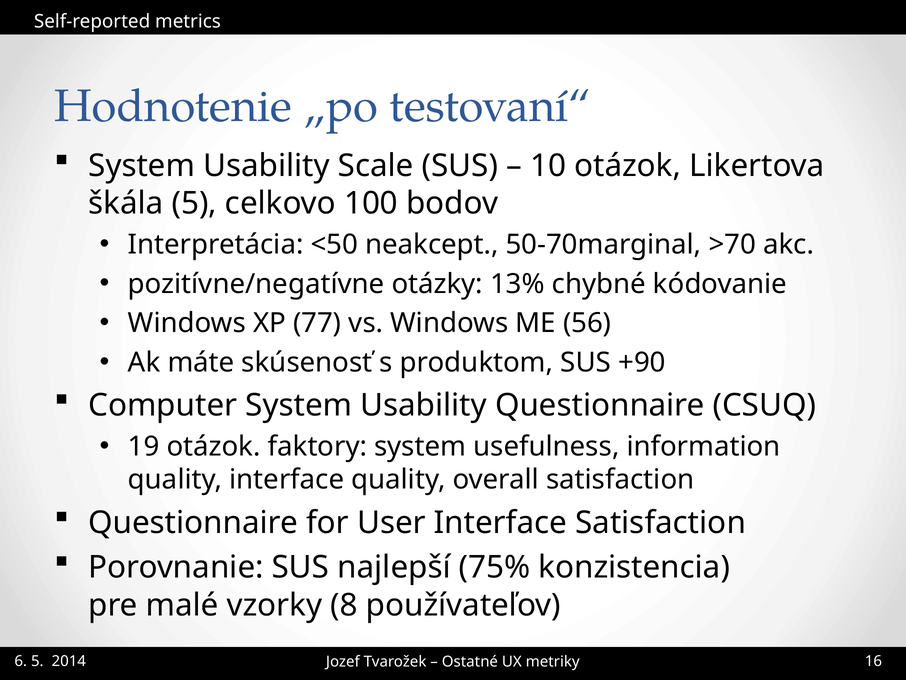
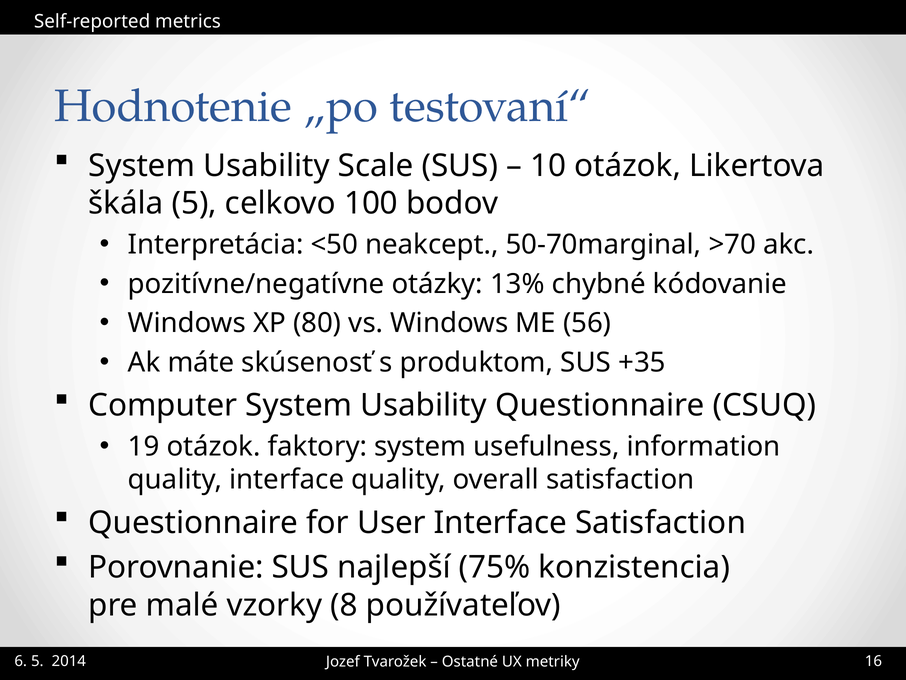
77: 77 -> 80
+90: +90 -> +35
